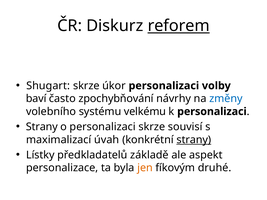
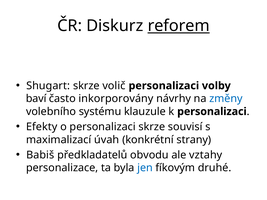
úkor: úkor -> volič
zpochybňování: zpochybňování -> inkorporovány
velkému: velkému -> klauzule
Strany at (42, 127): Strany -> Efekty
strany at (194, 140) underline: present -> none
Lístky: Lístky -> Babiš
základě: základě -> obvodu
aspekt: aspekt -> vztahy
jen colour: orange -> blue
